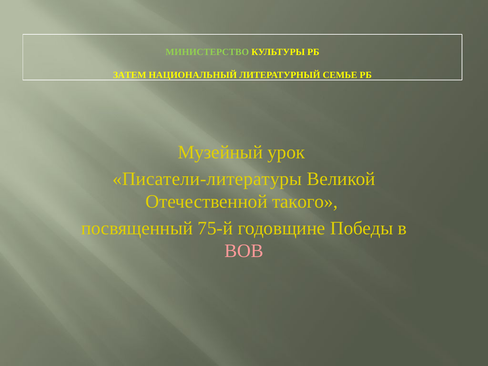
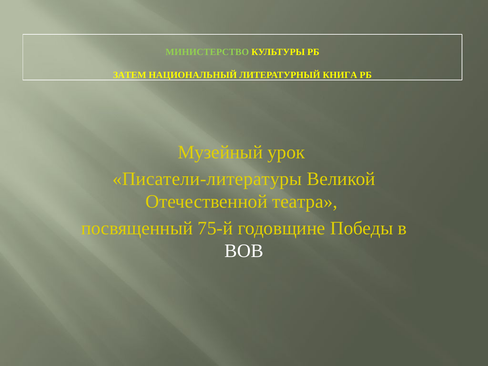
СЕМЬЕ: СЕМЬЕ -> КНИГА
такого: такого -> театра
ВОВ colour: pink -> white
